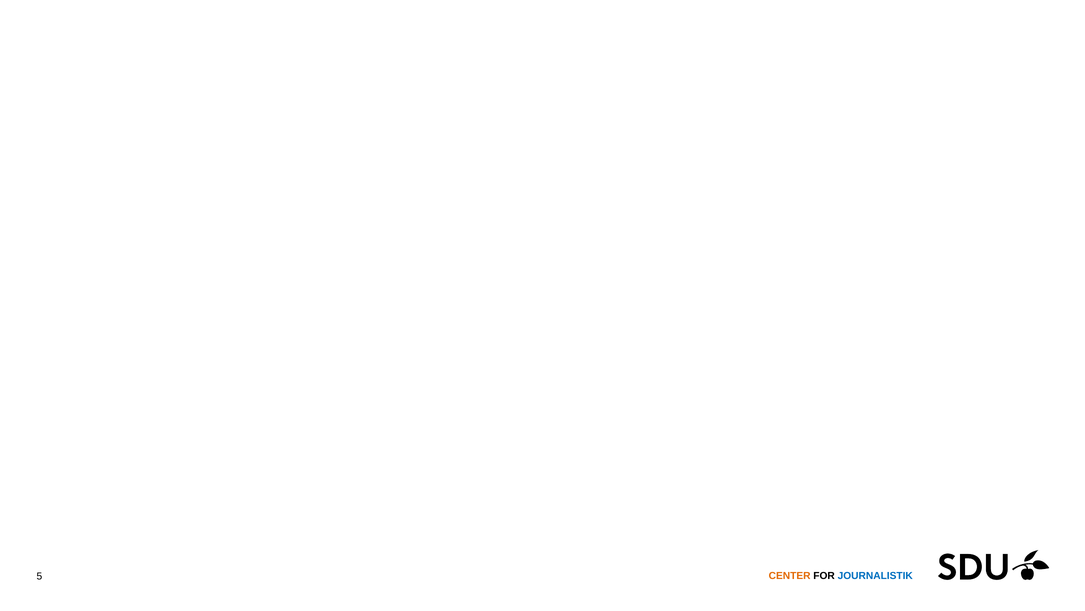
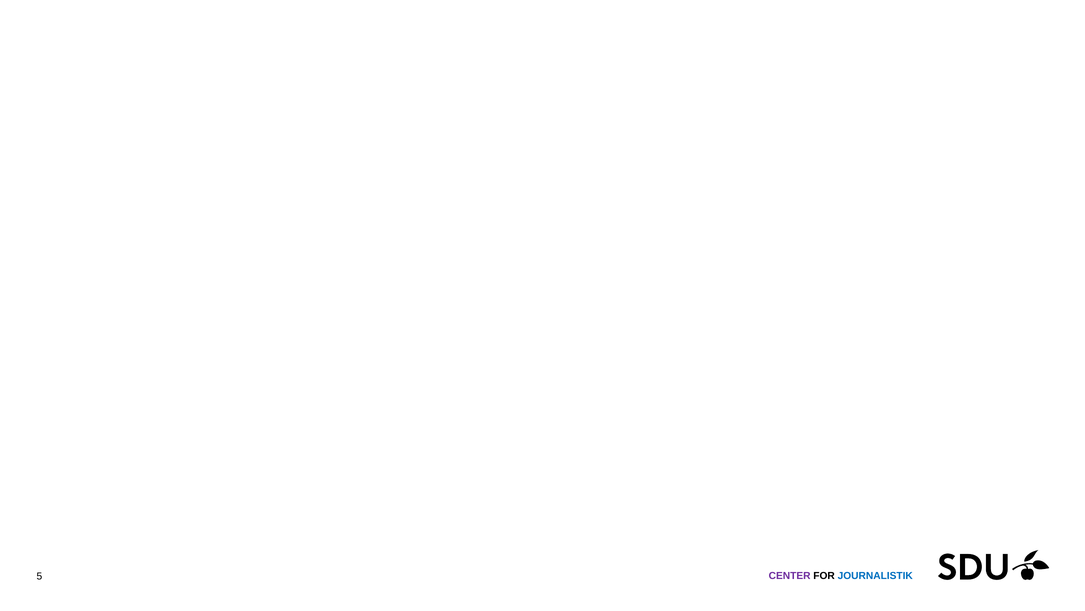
CENTER colour: orange -> purple
